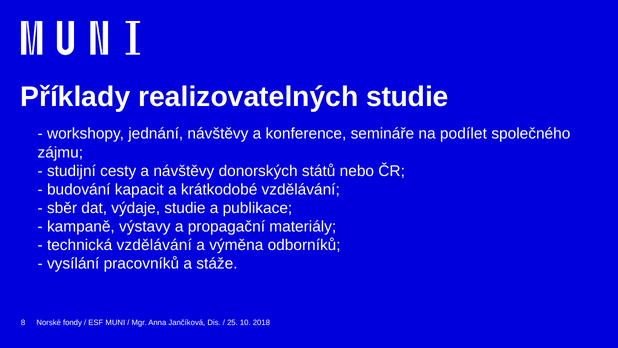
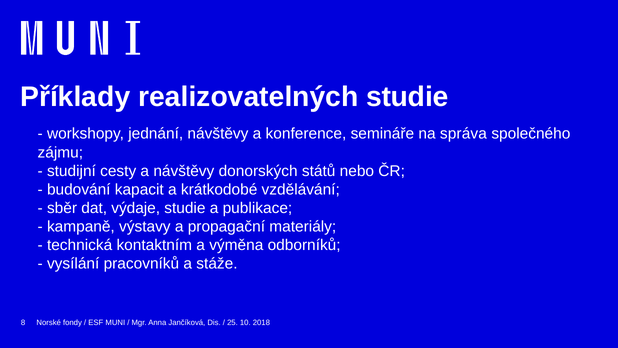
podílet: podílet -> správa
technická vzdělávání: vzdělávání -> kontaktním
